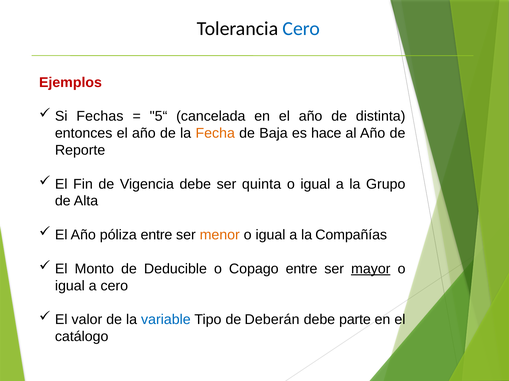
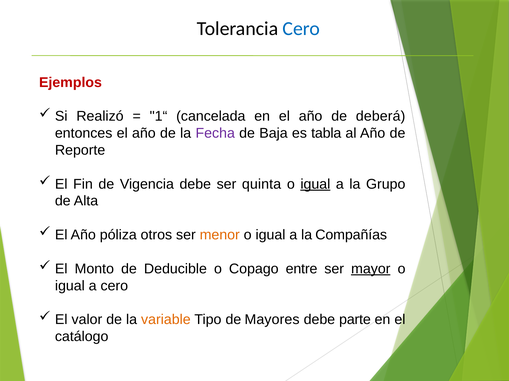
Fechas: Fechas -> Realizó
5“: 5“ -> 1“
distinta: distinta -> deberá
Fecha colour: orange -> purple
hace: hace -> tabla
igual at (315, 184) underline: none -> present
póliza entre: entre -> otros
variable colour: blue -> orange
Deberán: Deberán -> Mayores
